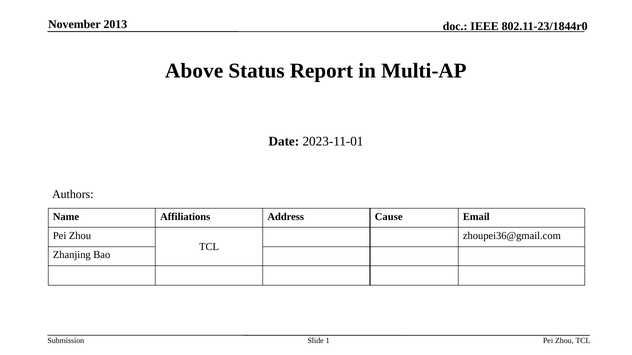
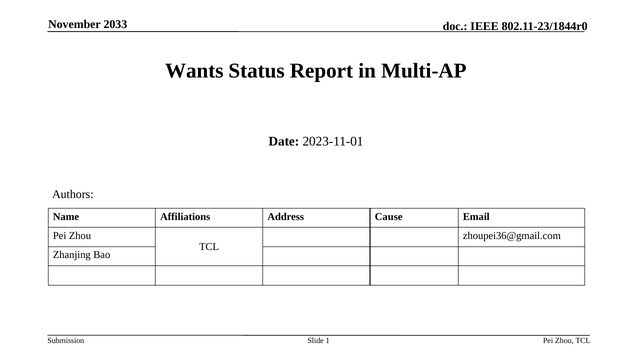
2013: 2013 -> 2033
Above: Above -> Wants
